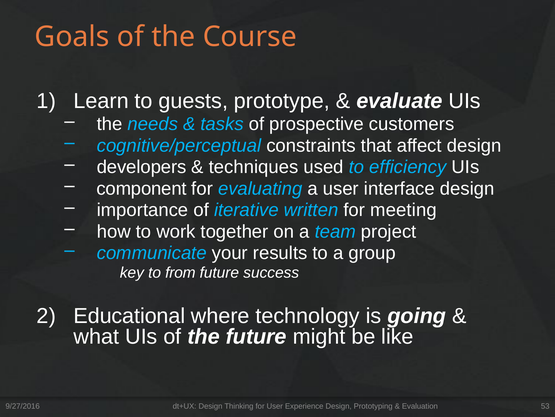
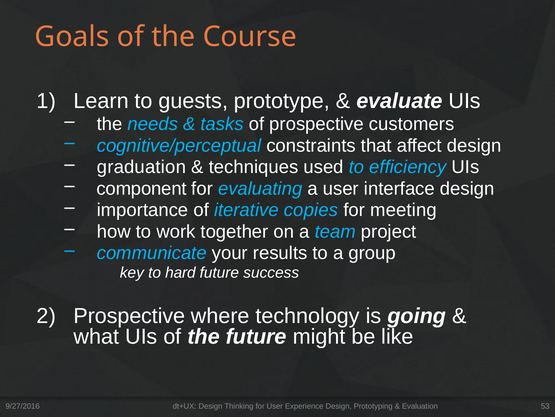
developers: developers -> graduation
written: written -> copies
from: from -> hard
Educational at (129, 315): Educational -> Prospective
